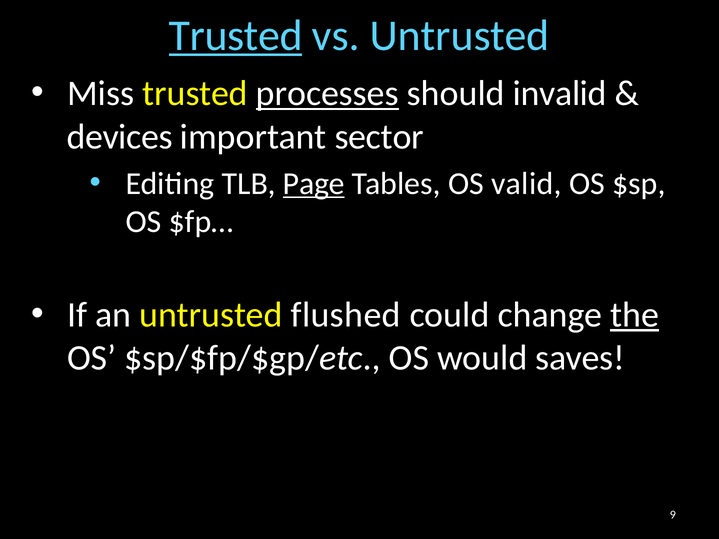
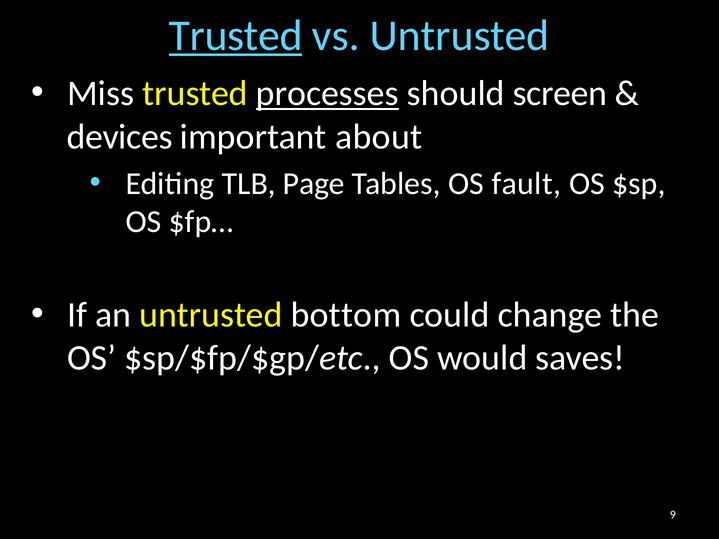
invalid: invalid -> screen
sector: sector -> about
Page underline: present -> none
valid: valid -> fault
flushed: flushed -> bottom
the underline: present -> none
